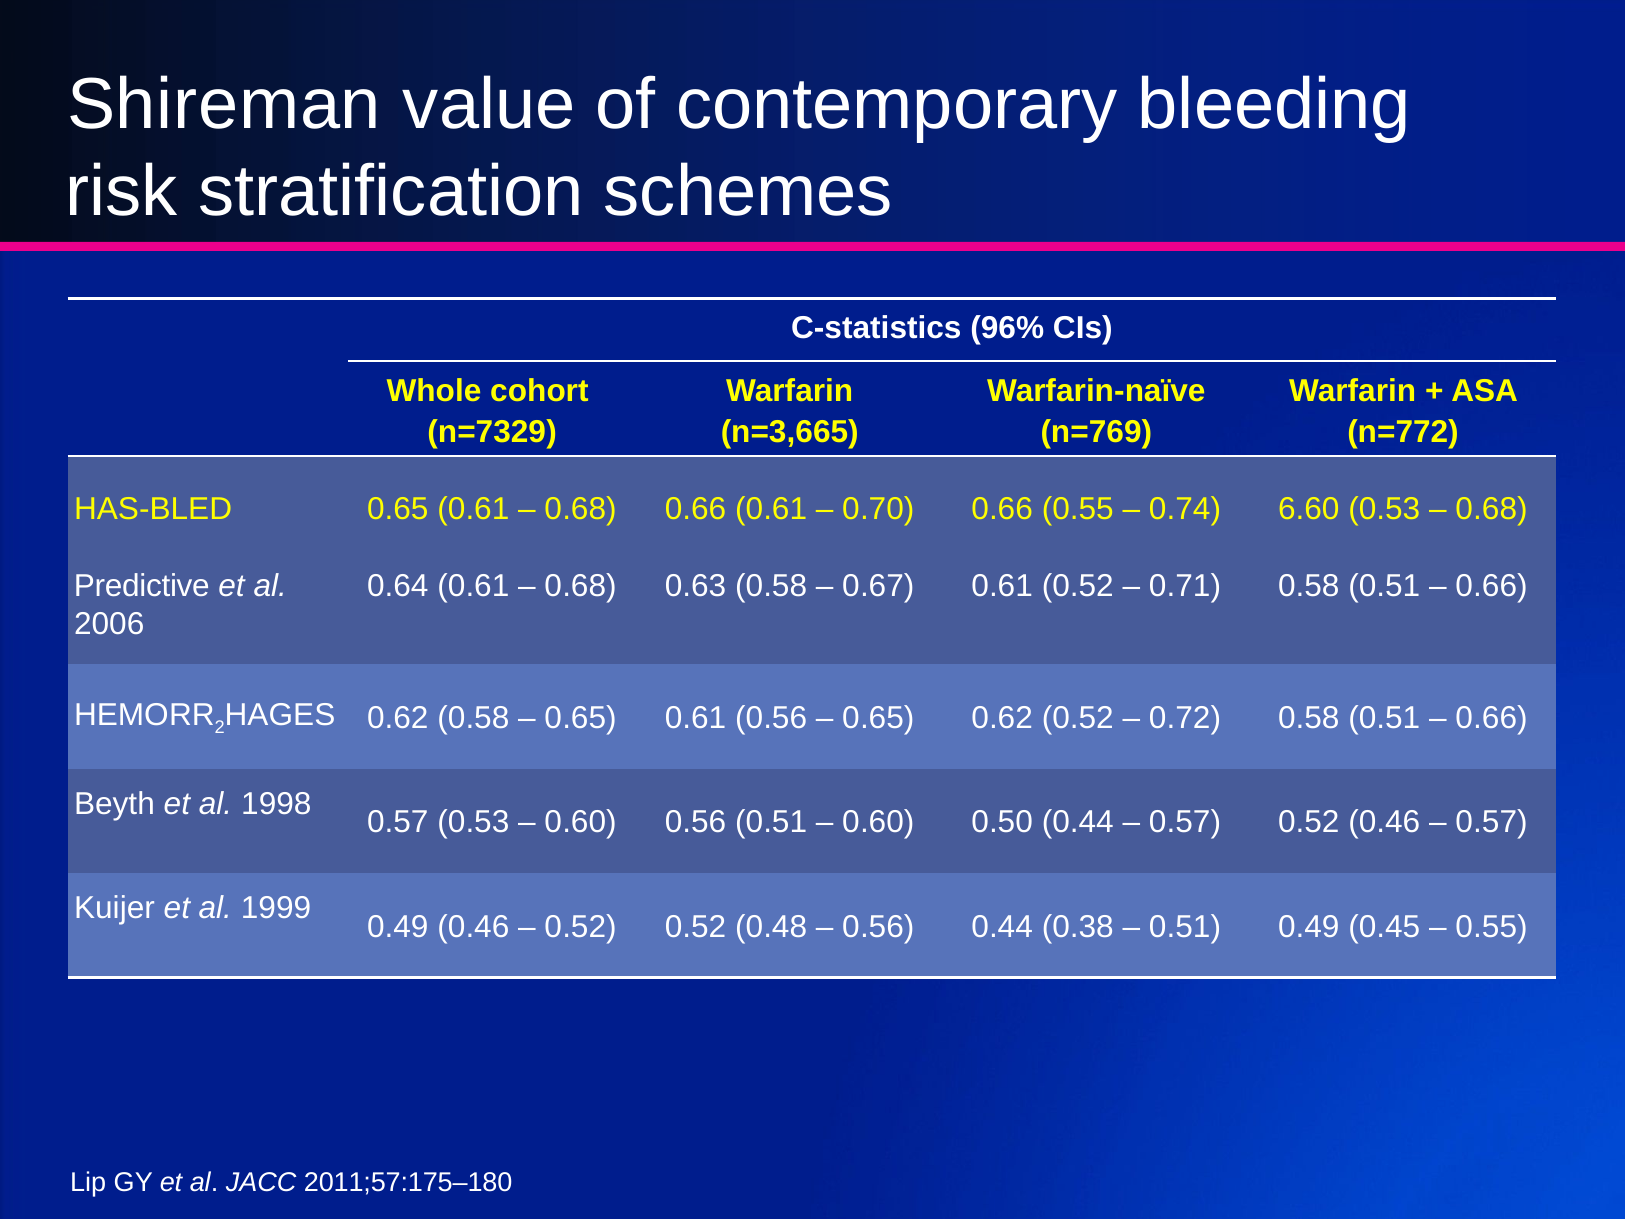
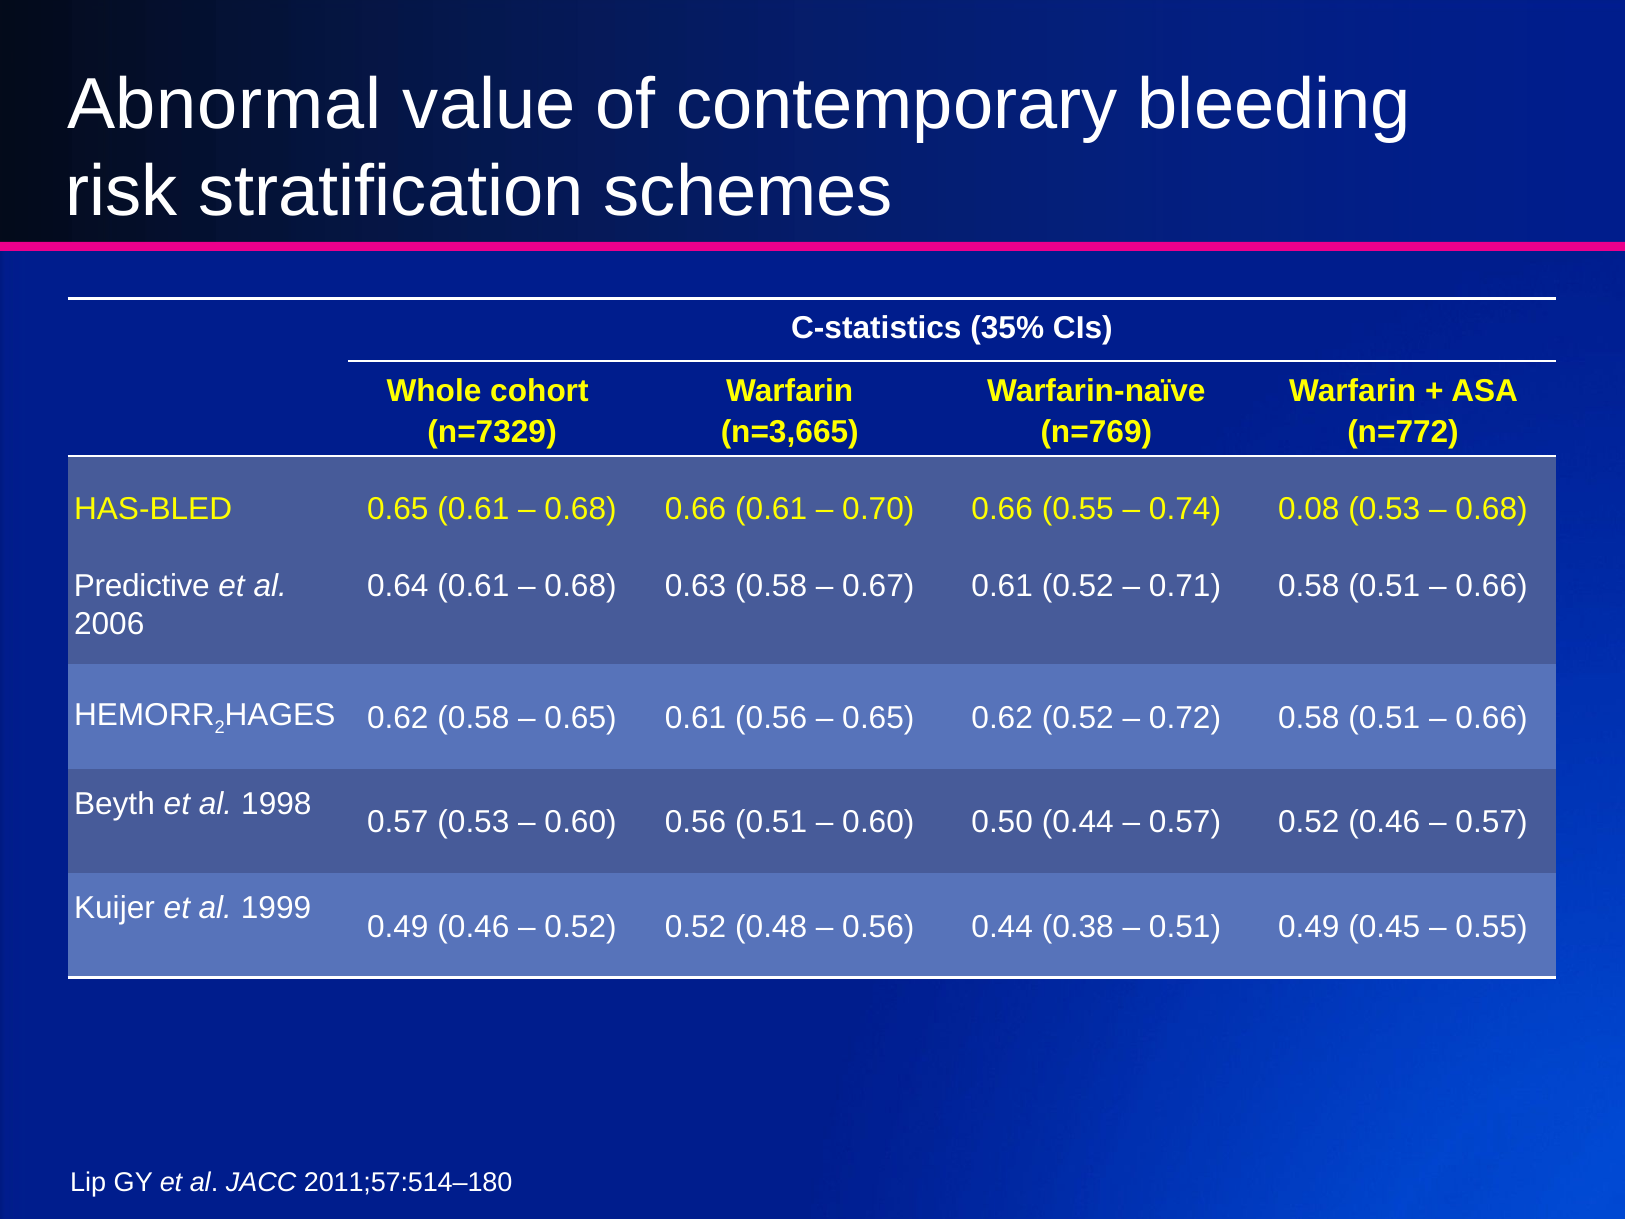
Shireman: Shireman -> Abnormal
96%: 96% -> 35%
6.60: 6.60 -> 0.08
2011;57:175–180: 2011;57:175–180 -> 2011;57:514–180
